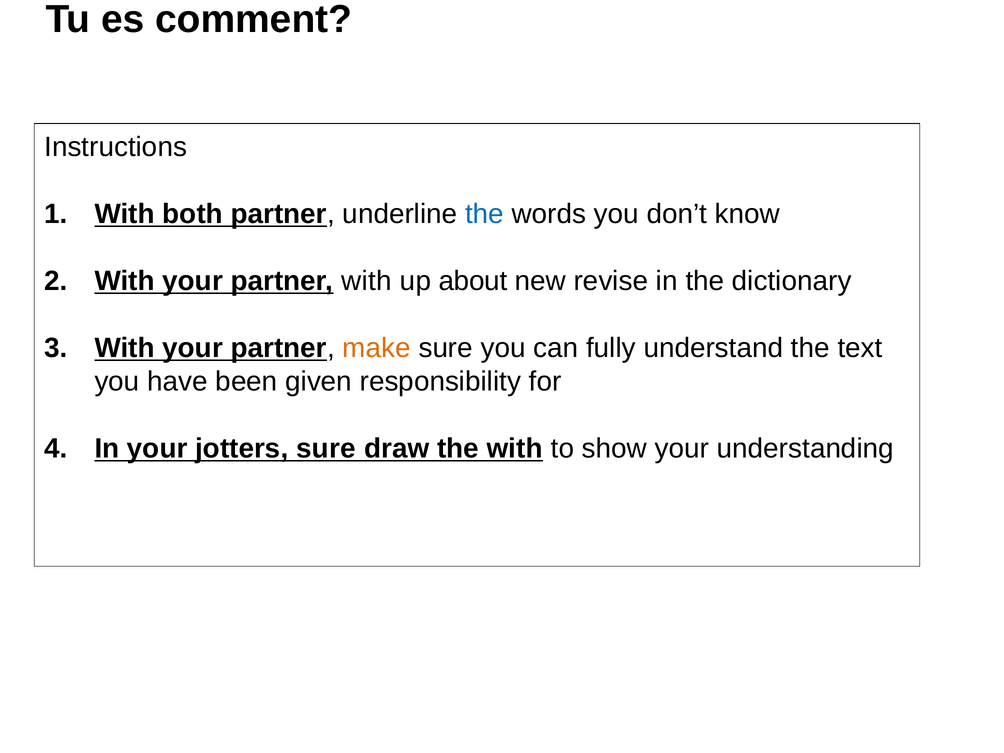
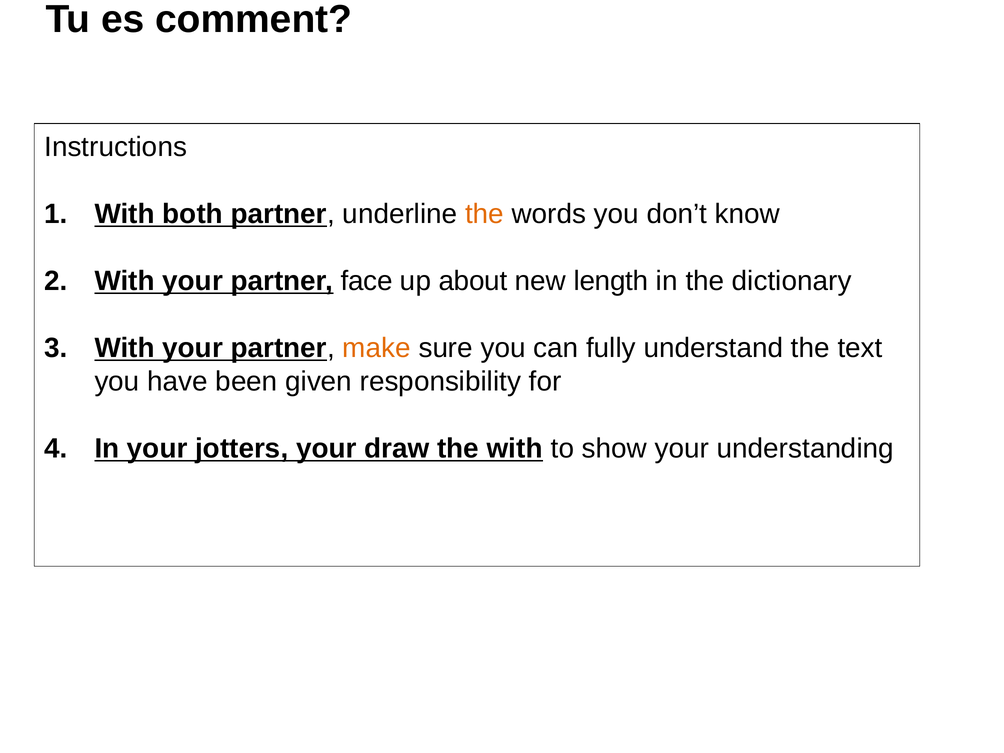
the at (484, 214) colour: blue -> orange
partner with: with -> face
revise: revise -> length
jotters sure: sure -> your
